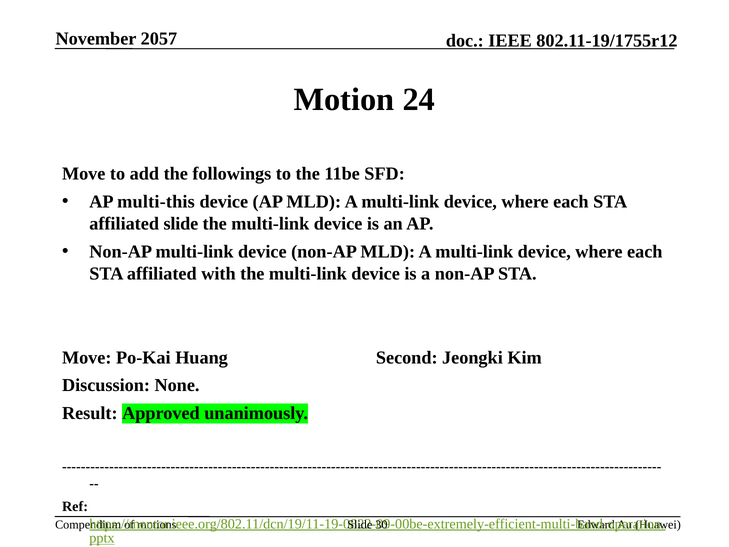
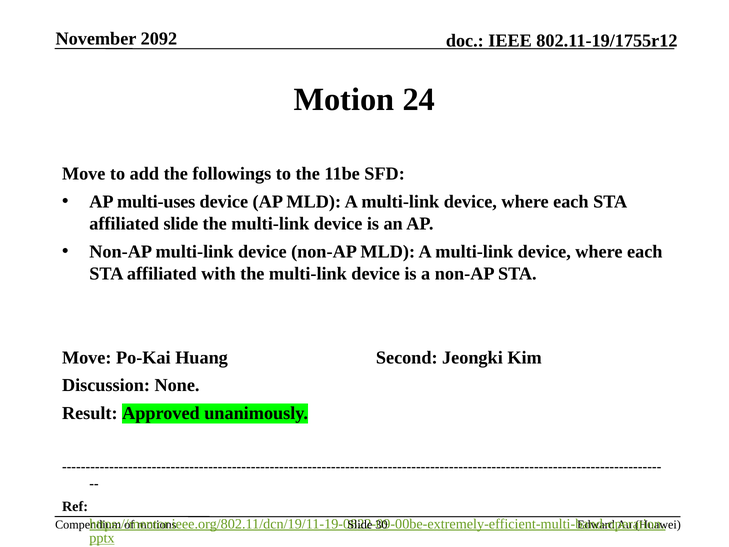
2057: 2057 -> 2092
multi-this: multi-this -> multi-uses
